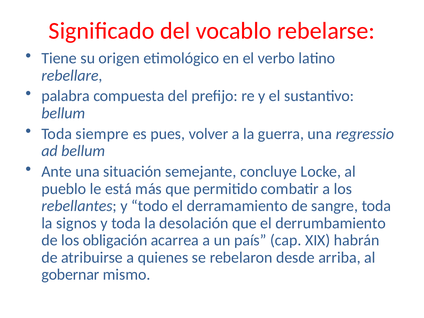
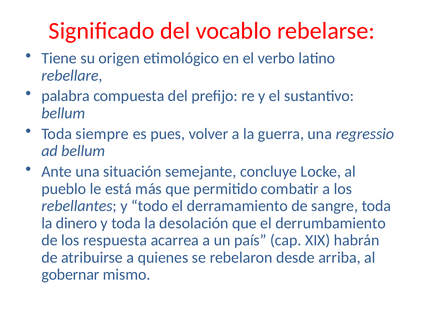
signos: signos -> dinero
obligación: obligación -> respuesta
